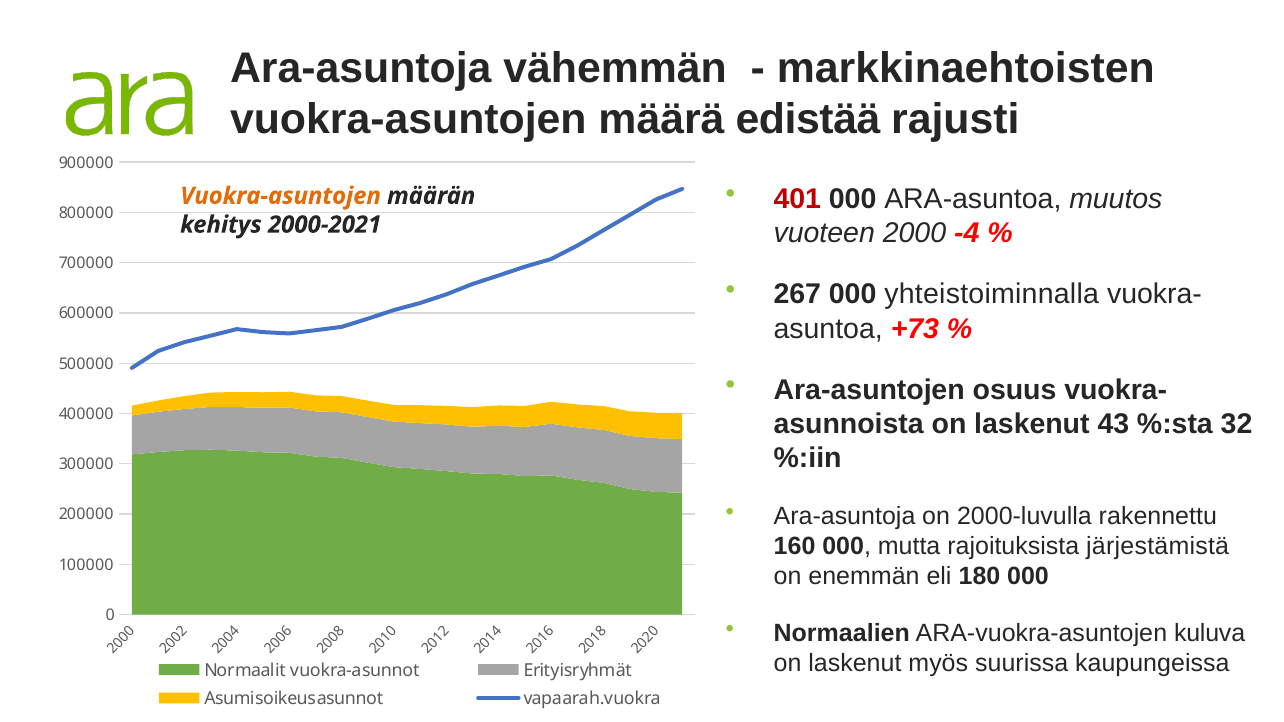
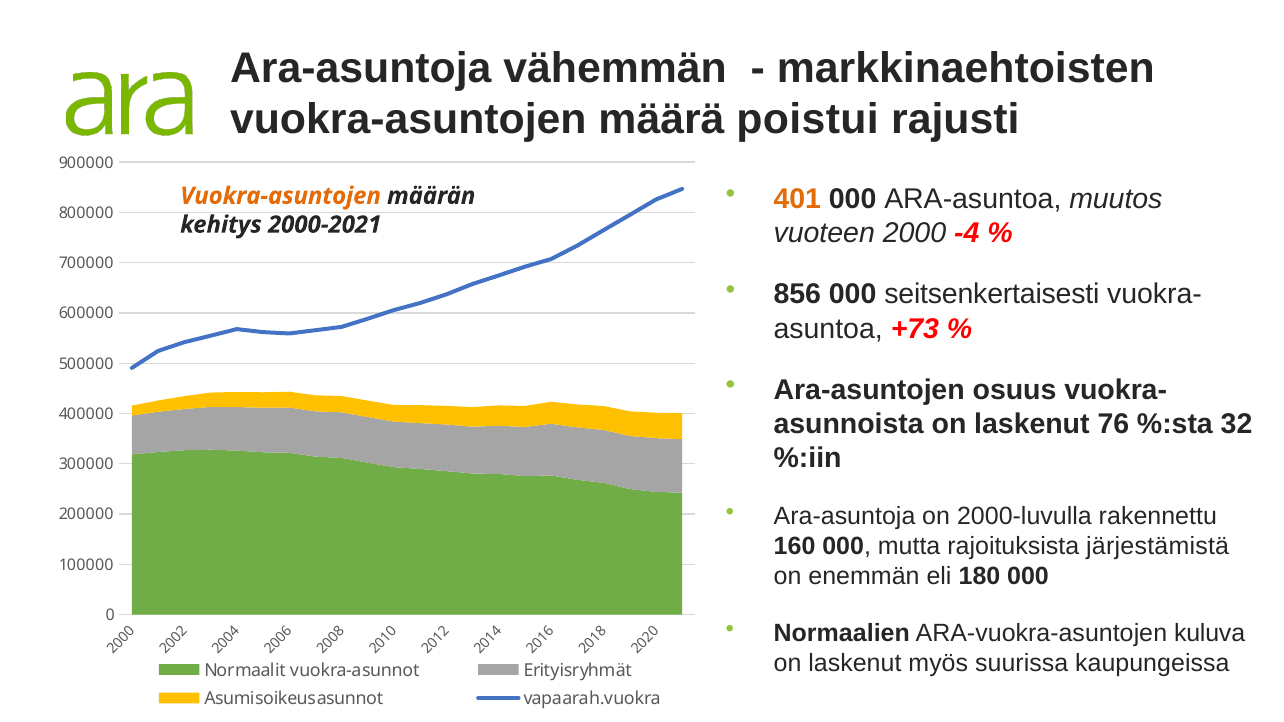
edistää: edistää -> poistui
401 colour: red -> orange
267: 267 -> 856
yhteistoiminnalla: yhteistoiminnalla -> seitsenkertaisesti
43: 43 -> 76
